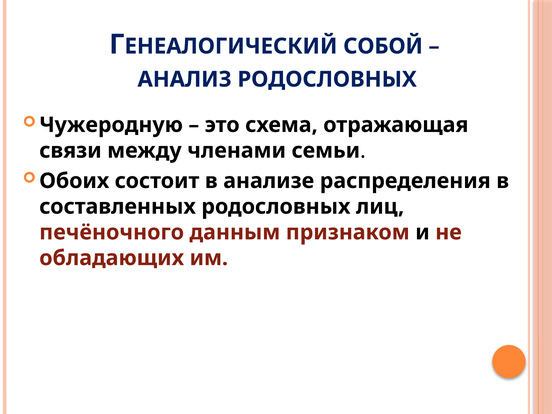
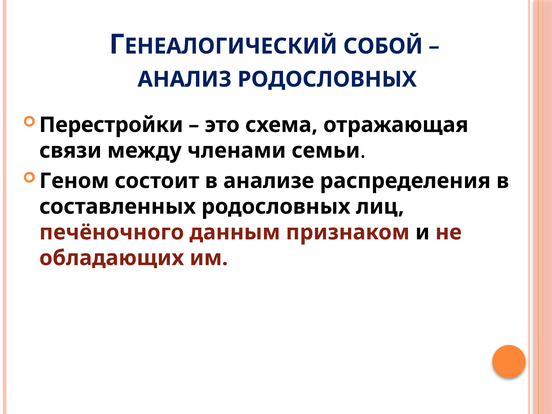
Чужеродную: Чужеродную -> Перестройки
Обоих: Обоих -> Геном
